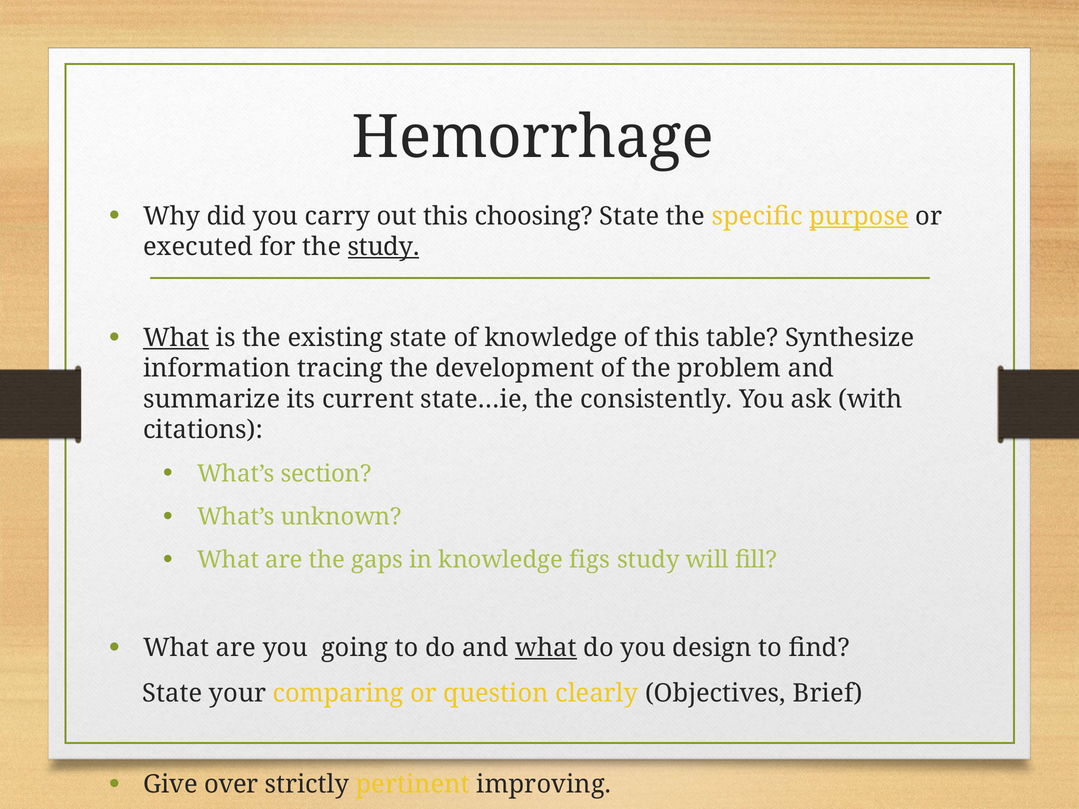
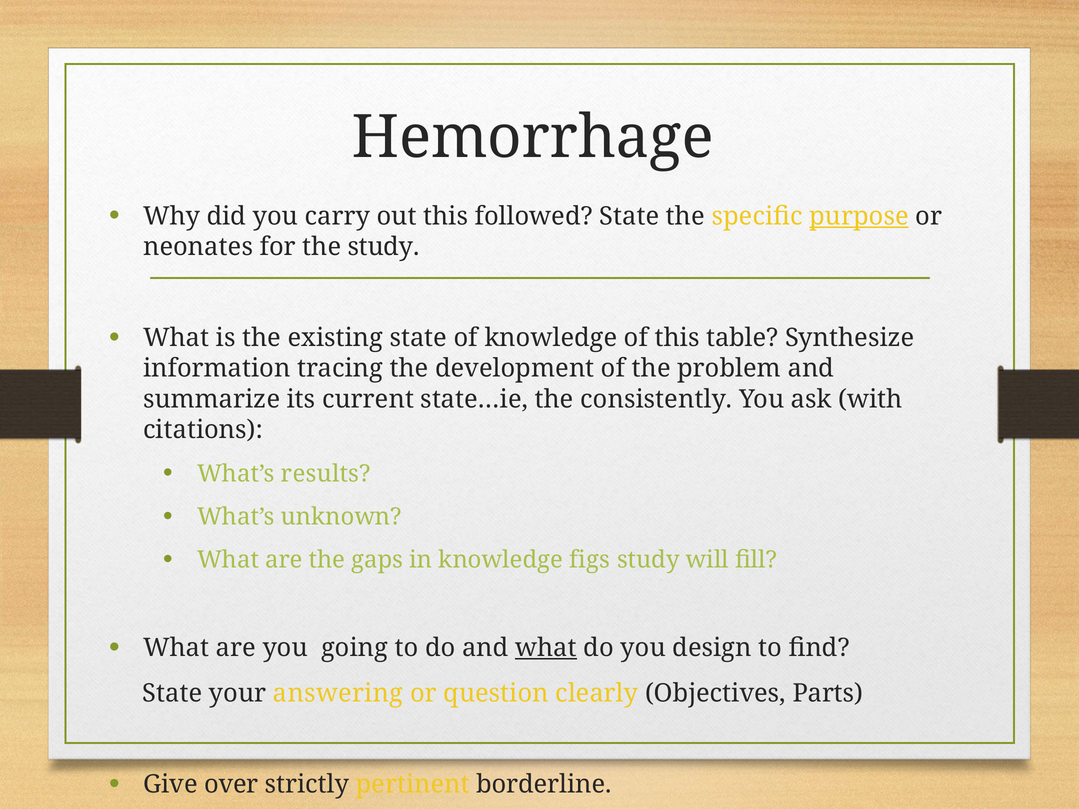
choosing: choosing -> followed
executed: executed -> neonates
study at (383, 247) underline: present -> none
What at (176, 338) underline: present -> none
section: section -> results
comparing: comparing -> answering
Brief: Brief -> Parts
improving: improving -> borderline
